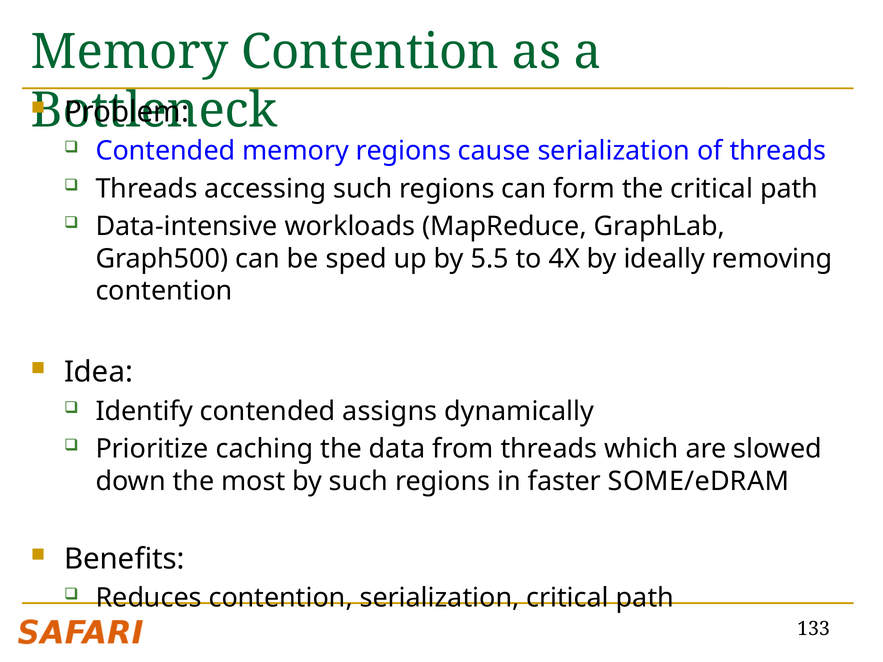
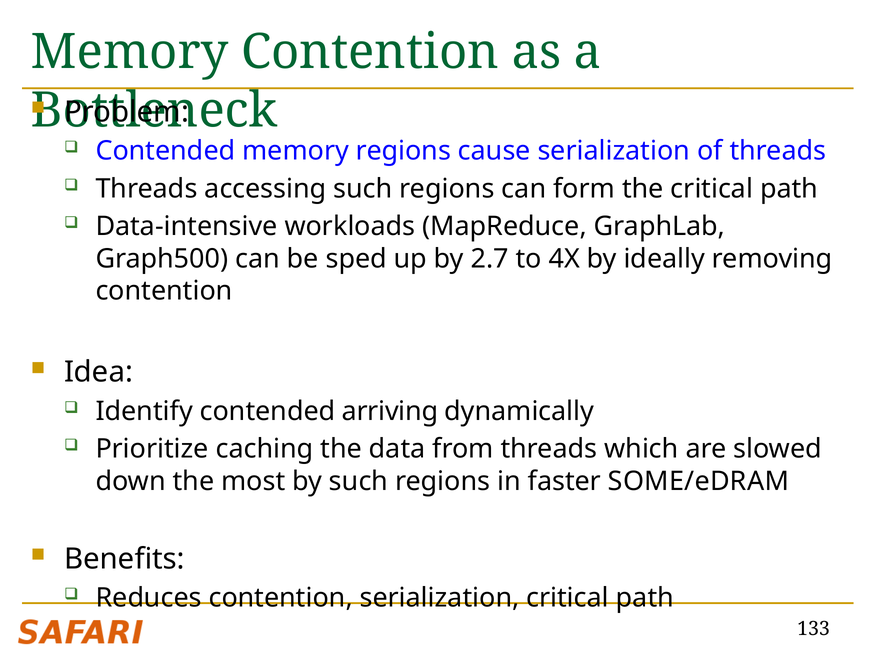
5.5: 5.5 -> 2.7
assigns: assigns -> arriving
